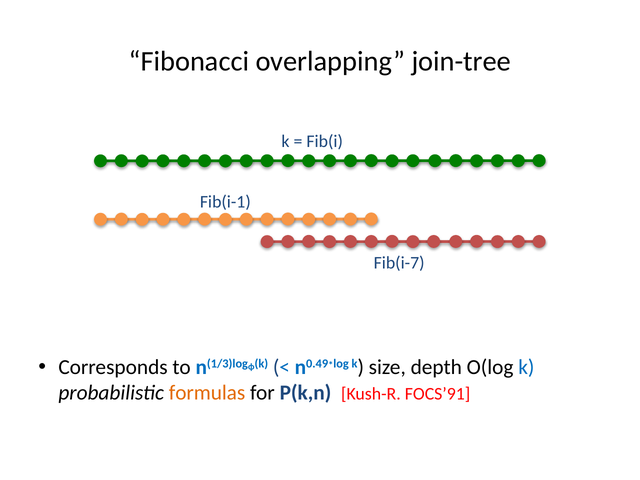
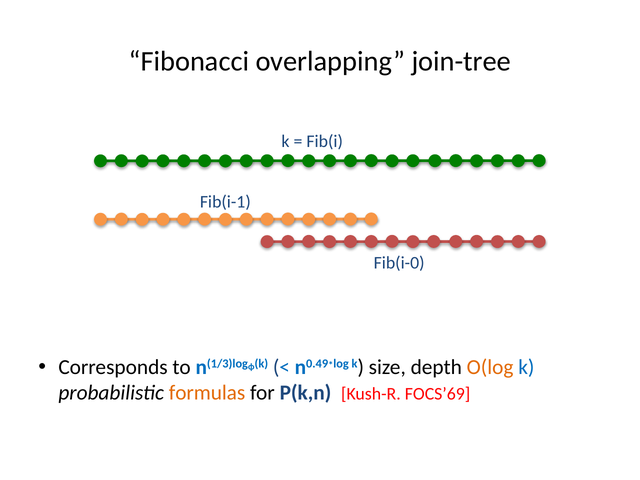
Fib(i-7: Fib(i-7 -> Fib(i-0
O(log colour: black -> orange
FOCS’91: FOCS’91 -> FOCS’69
